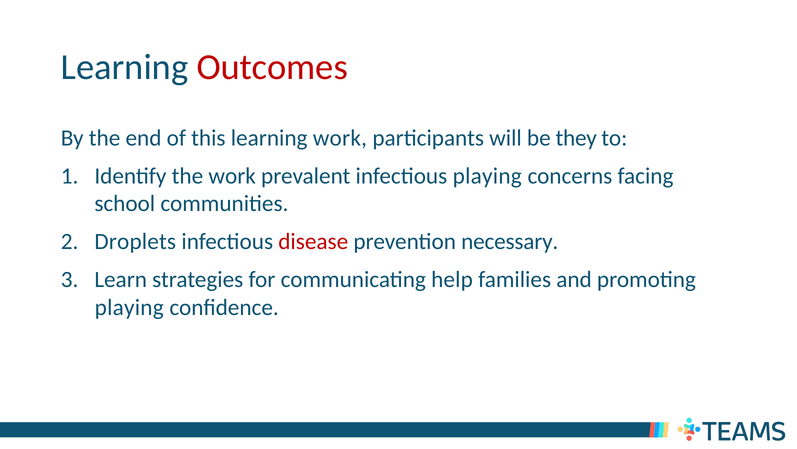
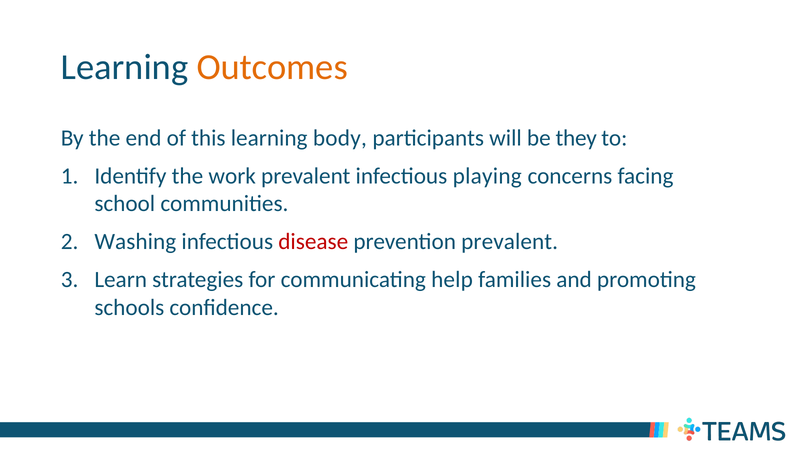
Outcomes colour: red -> orange
learning work: work -> body
Droplets: Droplets -> Washing
prevention necessary: necessary -> prevalent
playing at (129, 307): playing -> schools
